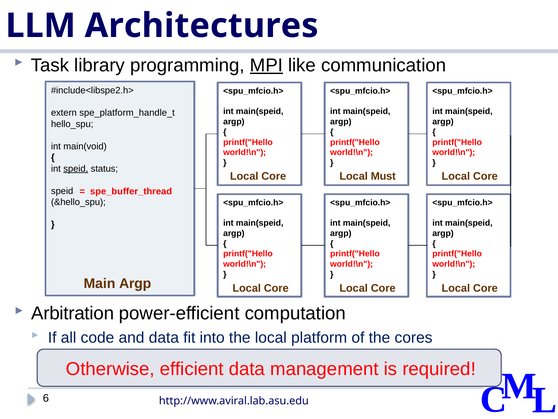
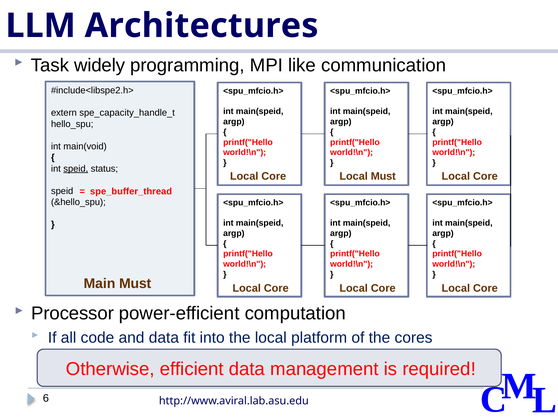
library: library -> widely
MPI underline: present -> none
spe_platform_handle_t: spe_platform_handle_t -> spe_capacity_handle_t
Main Argp: Argp -> Must
Arbitration: Arbitration -> Processor
